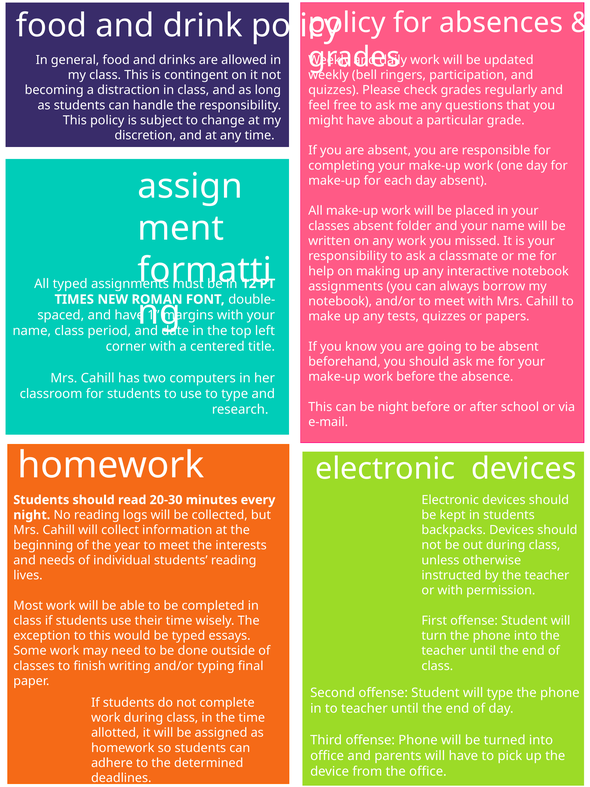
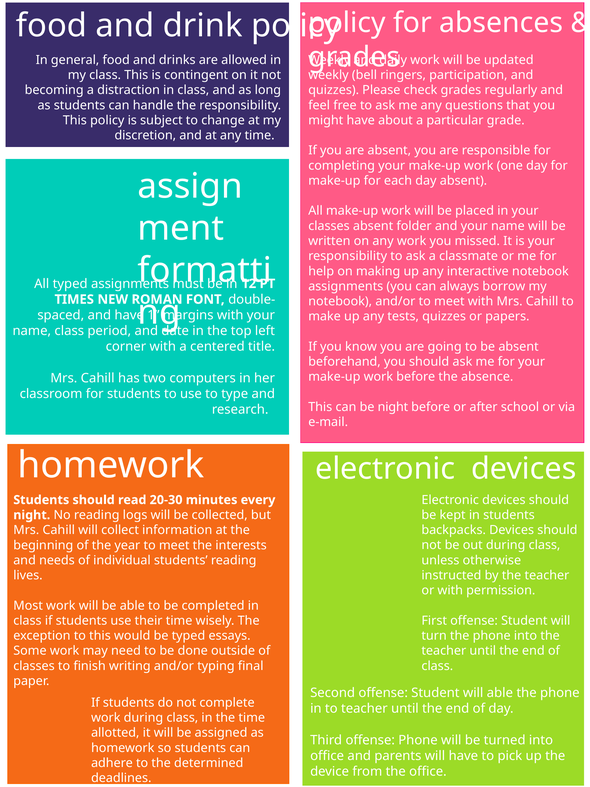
will type: type -> able
